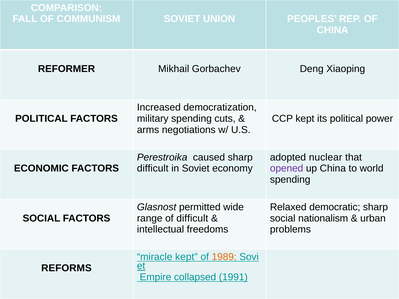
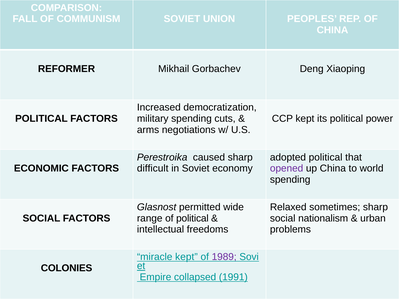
adopted nuclear: nuclear -> political
democratic: democratic -> sometimes
of difficult: difficult -> political
1989 colour: orange -> purple
REFORMS: REFORMS -> COLONIES
